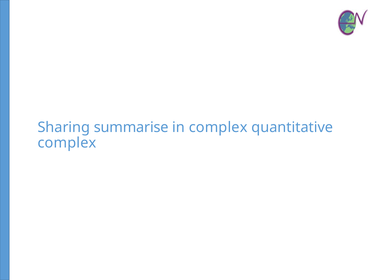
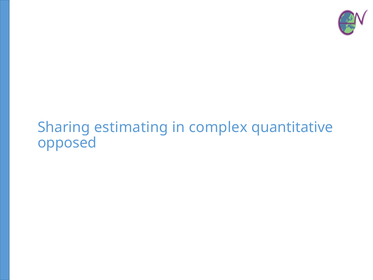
summarise: summarise -> estimating
complex at (67, 143): complex -> opposed
